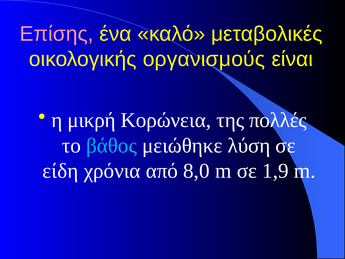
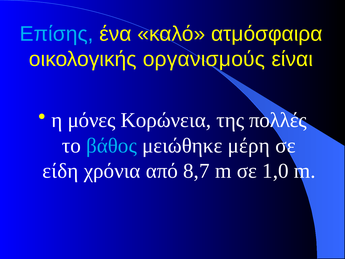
Επίσης colour: pink -> light blue
μεταβολικές: μεταβολικές -> ατμόσφαιρα
μικρή: μικρή -> μόνες
λύση: λύση -> μέρη
8,0: 8,0 -> 8,7
1,9: 1,9 -> 1,0
